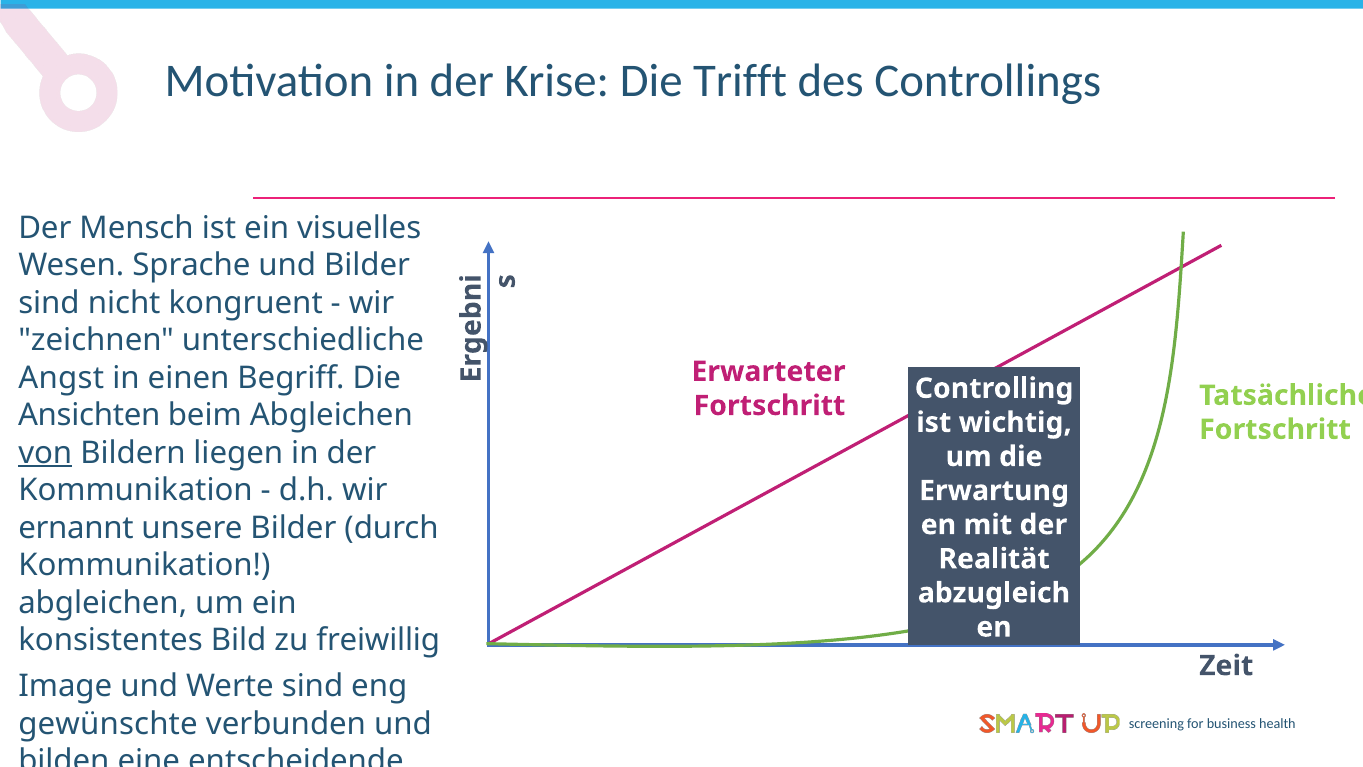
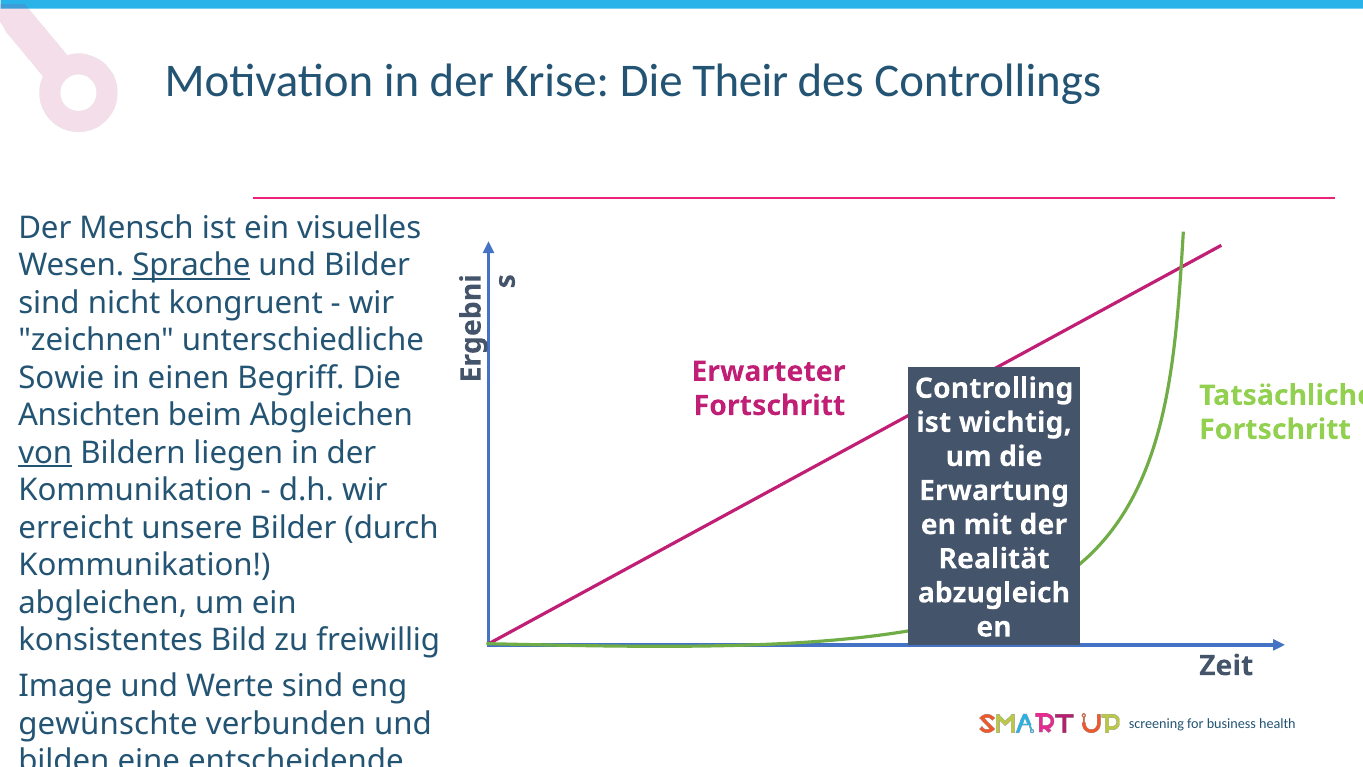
Trifft: Trifft -> Their
Sprache underline: none -> present
Angst: Angst -> Sowie
ernannt: ernannt -> erreicht
